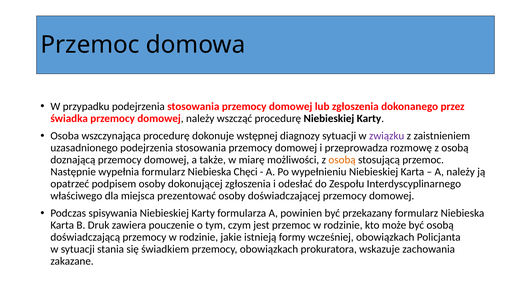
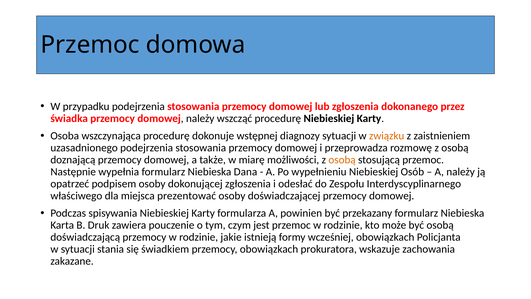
związku colour: purple -> orange
Chęci: Chęci -> Dana
Niebieskiej Karta: Karta -> Osób
